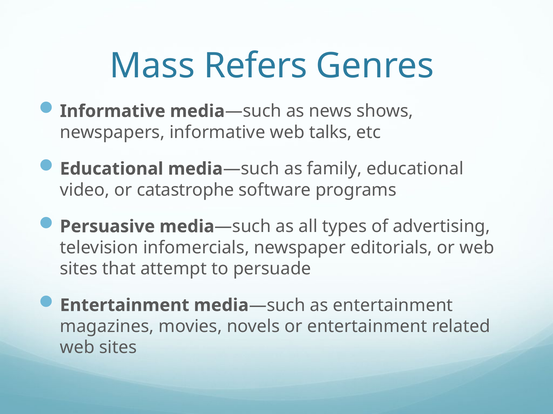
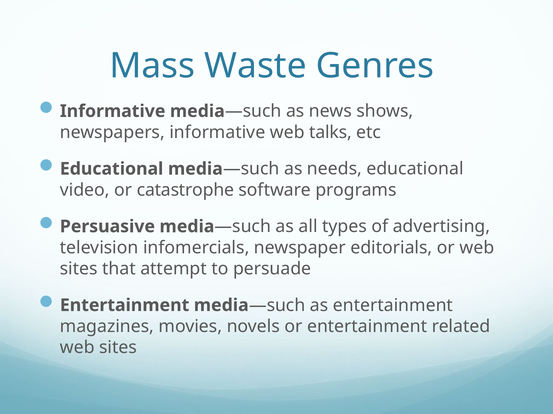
Refers: Refers -> Waste
family: family -> needs
